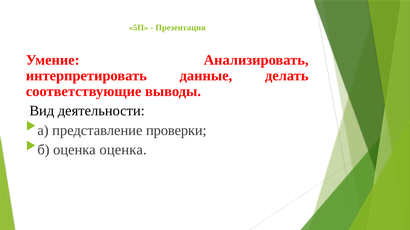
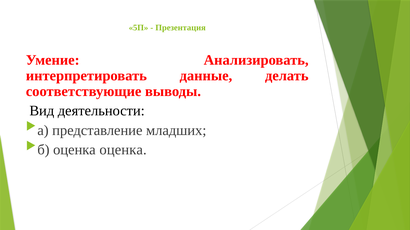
проверки: проверки -> младших
